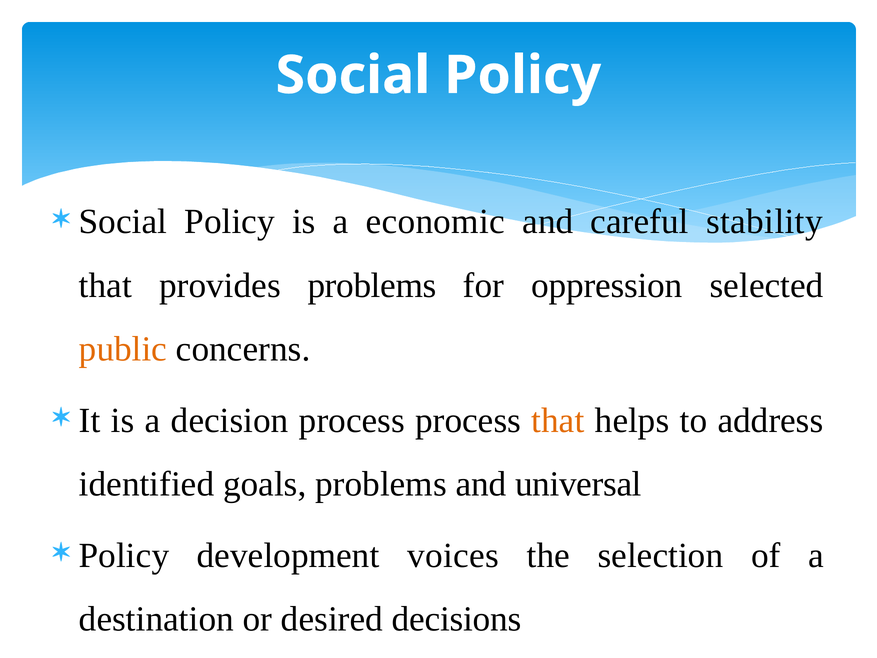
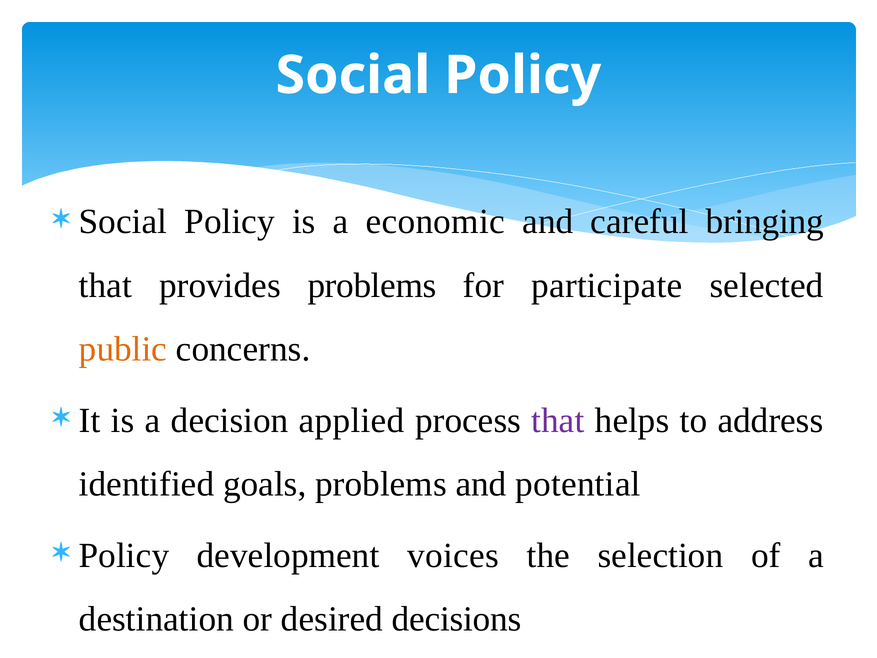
stability: stability -> bringing
oppression: oppression -> participate
decision process: process -> applied
that at (558, 420) colour: orange -> purple
universal: universal -> potential
